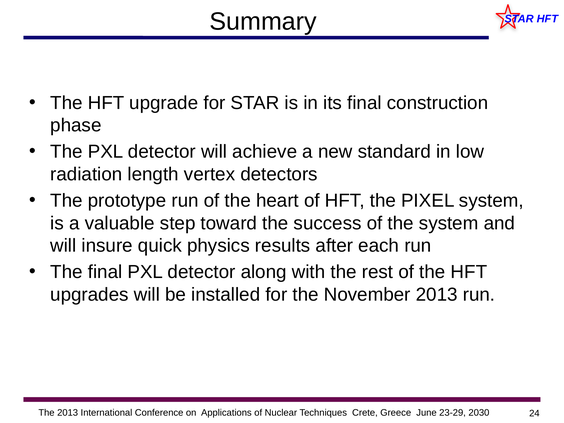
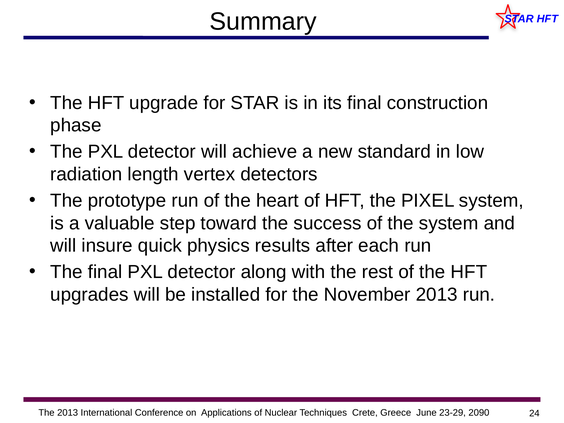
2030: 2030 -> 2090
